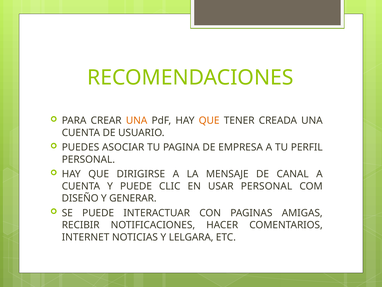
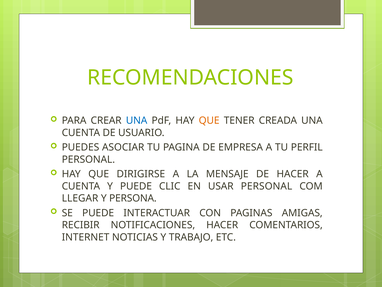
UNA at (137, 120) colour: orange -> blue
DE CANAL: CANAL -> HACER
DISEÑO: DISEÑO -> LLEGAR
GENERAR: GENERAR -> PERSONA
LELGARA: LELGARA -> TRABAJO
